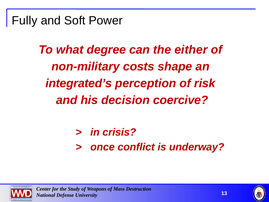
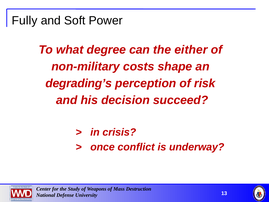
integrated’s: integrated’s -> degrading’s
coercive: coercive -> succeed
